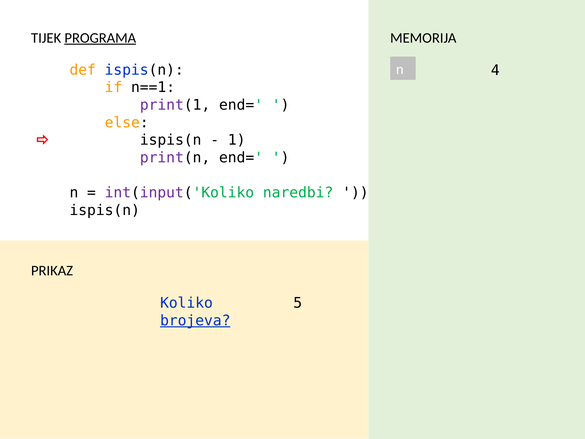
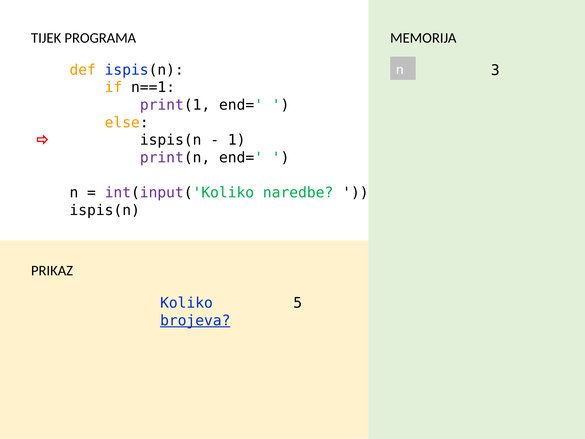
PROGRAMA underline: present -> none
4: 4 -> 3
naredbi: naredbi -> naredbe
